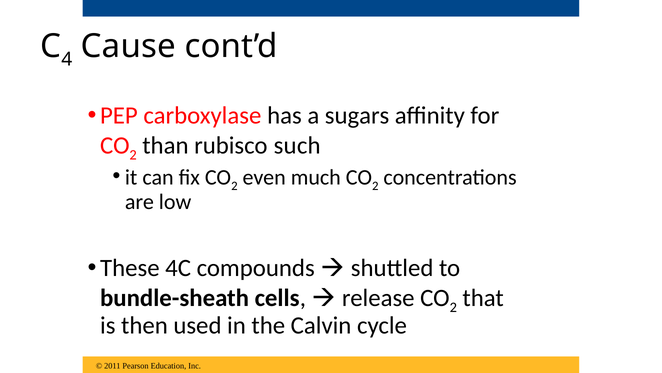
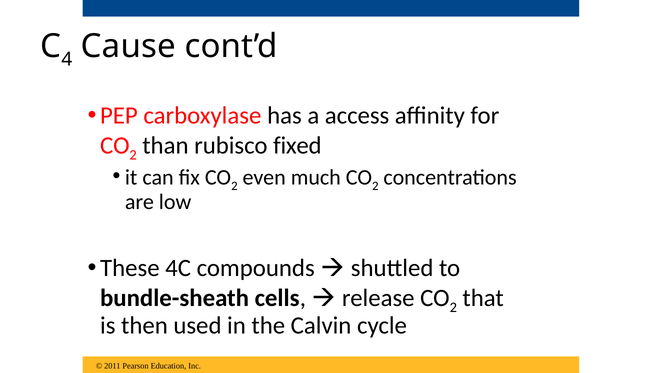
sugars: sugars -> access
such: such -> fixed
